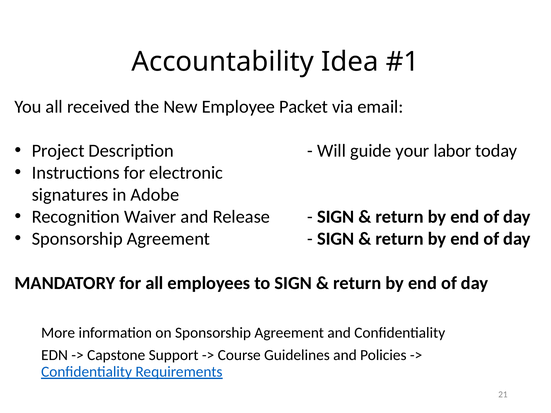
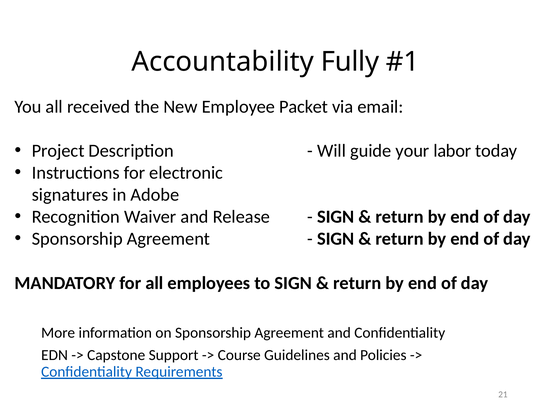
Idea: Idea -> Fully
